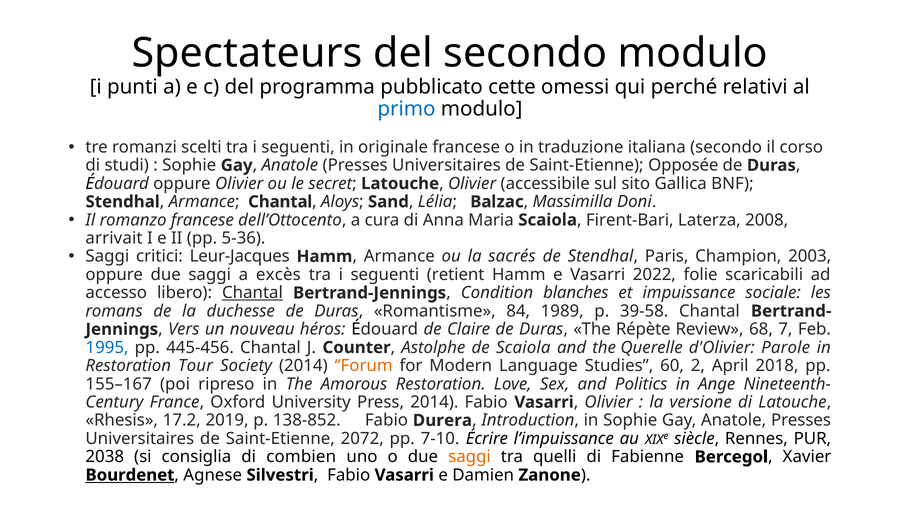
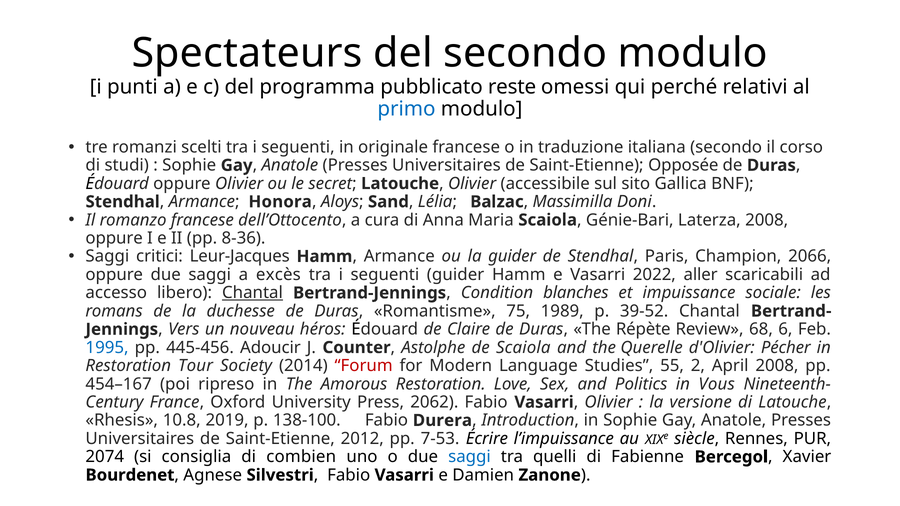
cette: cette -> reste
Armance Chantal: Chantal -> Honora
Firent-Bari: Firent-Bari -> Génie-Bari
arrivait at (114, 238): arrivait -> oppure
5-36: 5-36 -> 8-36
la sacrés: sacrés -> guider
2003: 2003 -> 2066
seguenti retient: retient -> guider
folie: folie -> aller
84: 84 -> 75
39-58: 39-58 -> 39-52
7: 7 -> 6
445-456 Chantal: Chantal -> Adoucir
Parole: Parole -> Pécher
Forum colour: orange -> red
60: 60 -> 55
April 2018: 2018 -> 2008
155–167: 155–167 -> 454–167
Ange: Ange -> Vous
Press 2014: 2014 -> 2062
17.2: 17.2 -> 10.8
138-852: 138-852 -> 138-100
2072: 2072 -> 2012
7-10: 7-10 -> 7-53
2038: 2038 -> 2074
saggi at (470, 457) colour: orange -> blue
Bourdenet underline: present -> none
